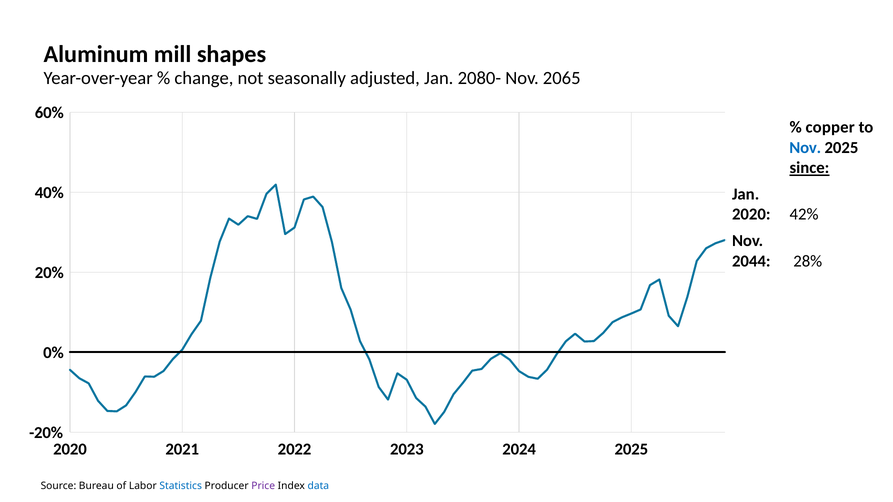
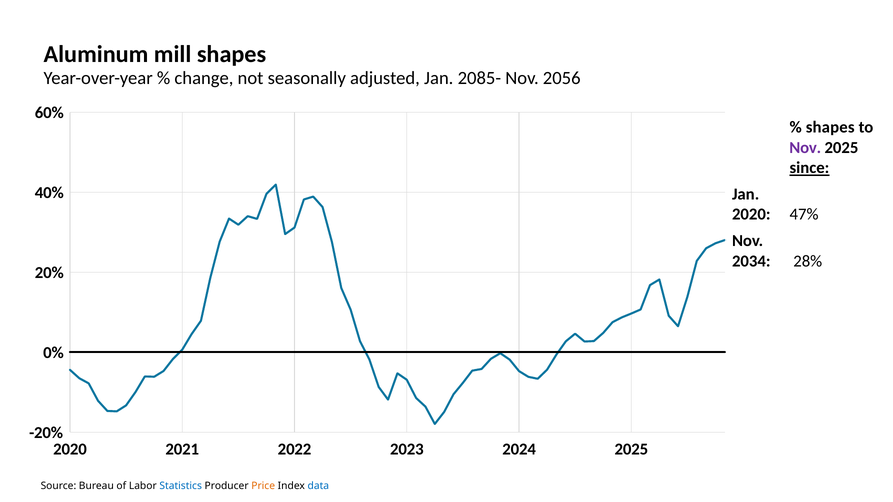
2080-: 2080- -> 2085-
2065: 2065 -> 2056
copper at (830, 127): copper -> shapes
Nov at (805, 148) colour: blue -> purple
42%: 42% -> 47%
2044: 2044 -> 2034
Price colour: purple -> orange
